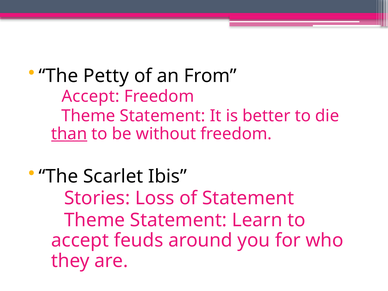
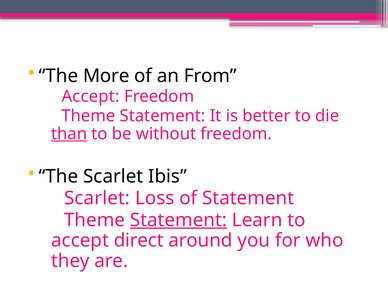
Petty: Petty -> More
Stories at (97, 198): Stories -> Scarlet
Statement at (178, 220) underline: none -> present
feuds: feuds -> direct
